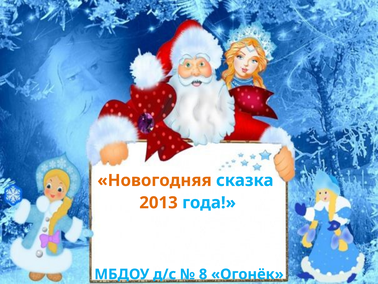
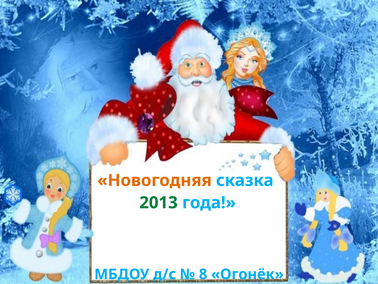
2013 colour: orange -> green
